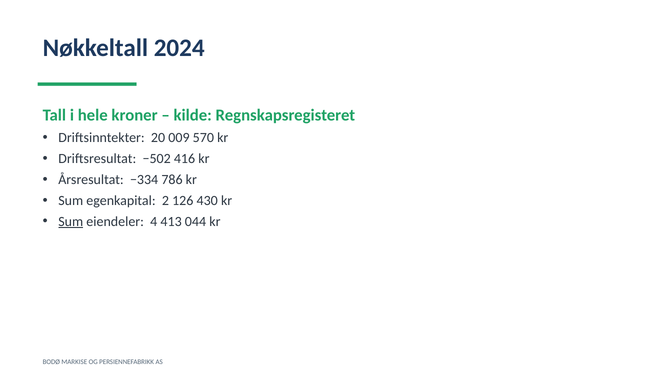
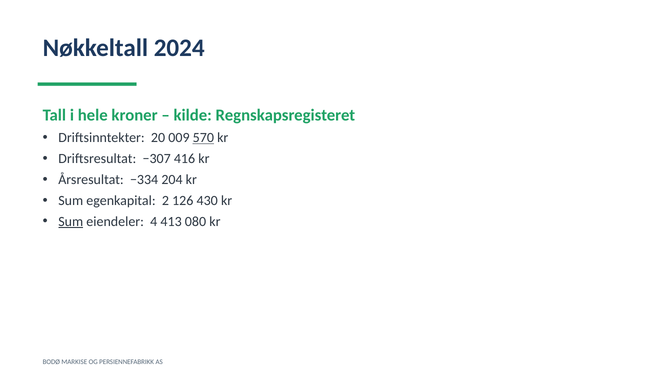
570 underline: none -> present
−502: −502 -> −307
786: 786 -> 204
044: 044 -> 080
